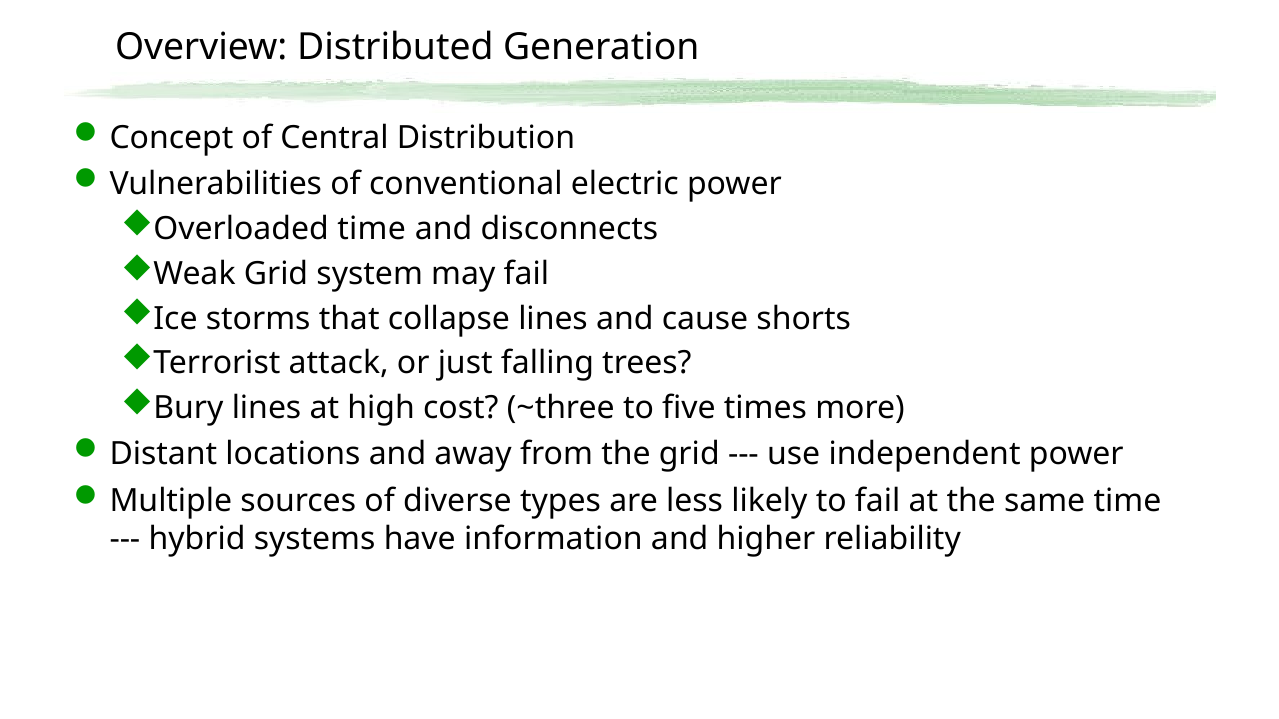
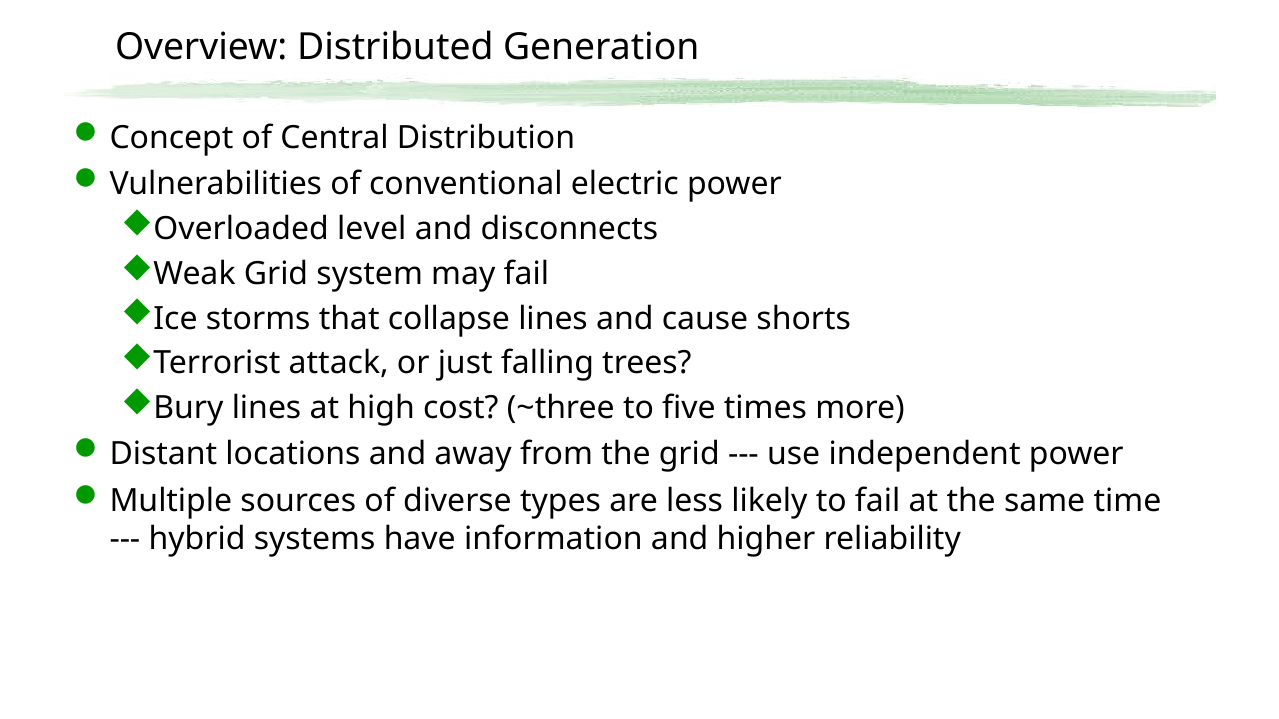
Overloaded time: time -> level
